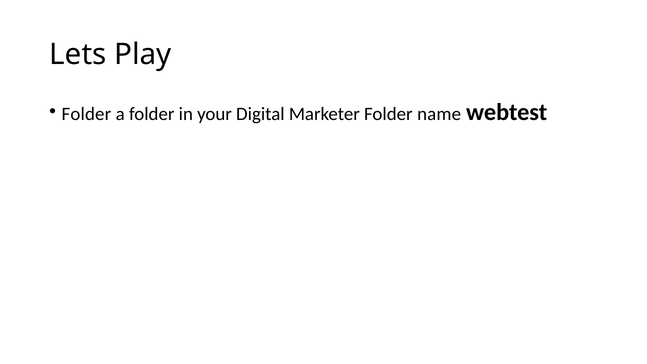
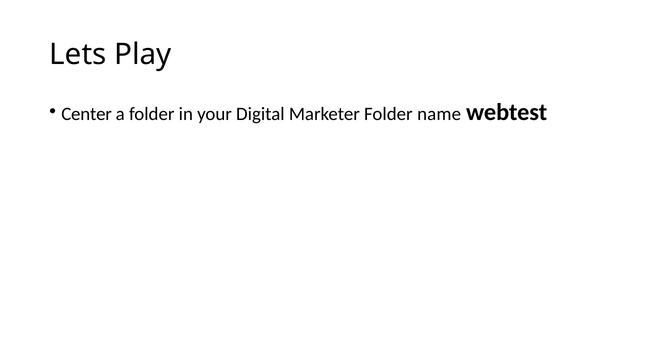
Folder at (86, 114): Folder -> Center
